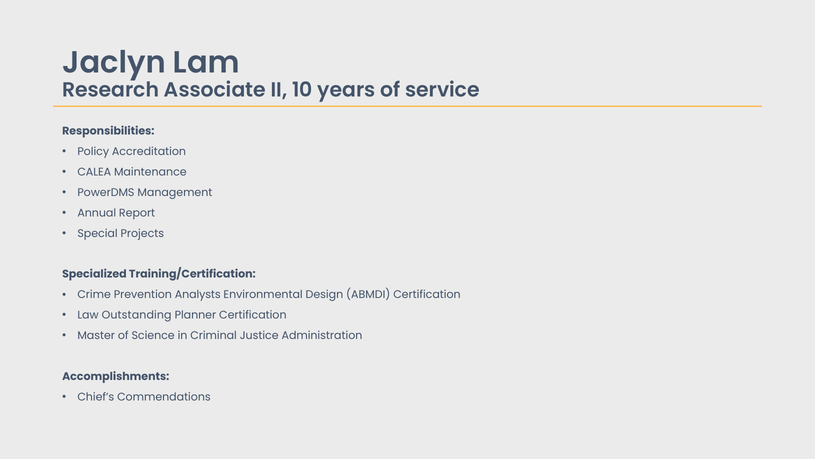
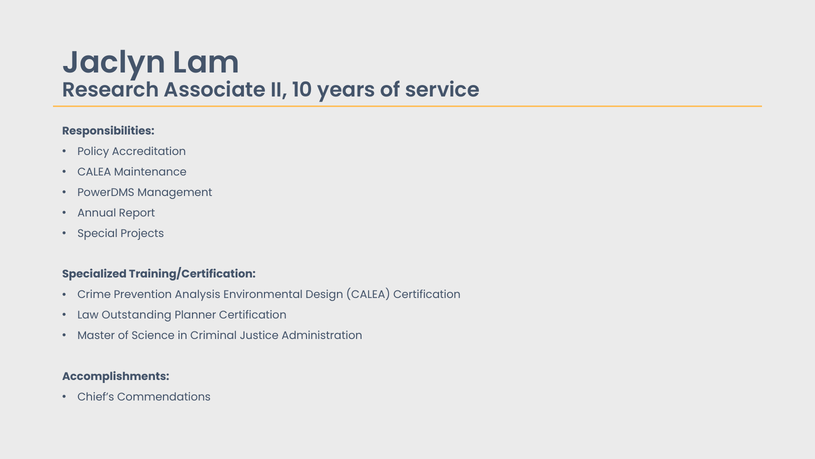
Analysts: Analysts -> Analysis
Design ABMDI: ABMDI -> CALEA
